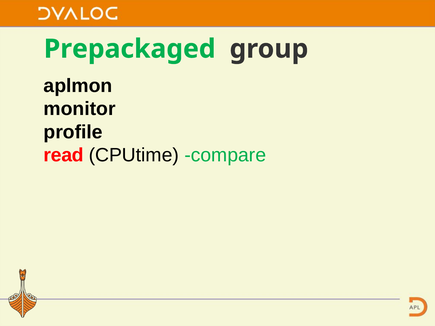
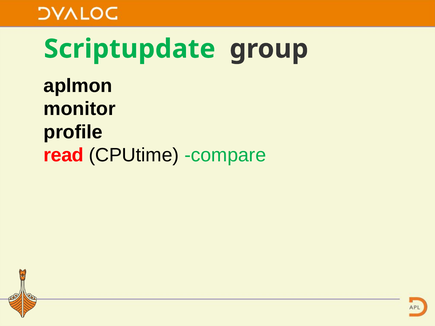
Prepackaged: Prepackaged -> Scriptupdate
